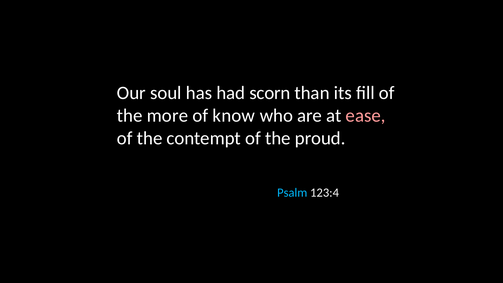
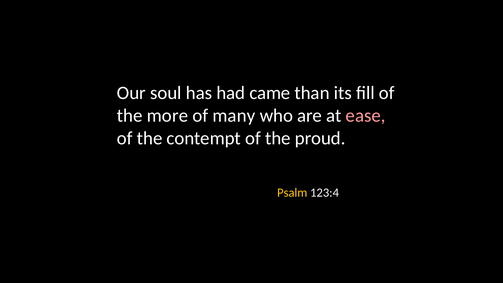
scorn: scorn -> came
know: know -> many
Psalm colour: light blue -> yellow
